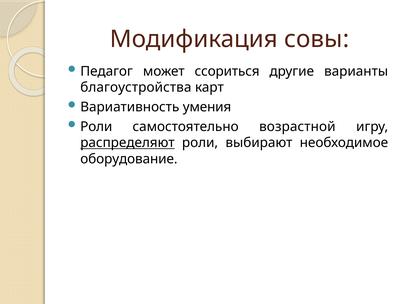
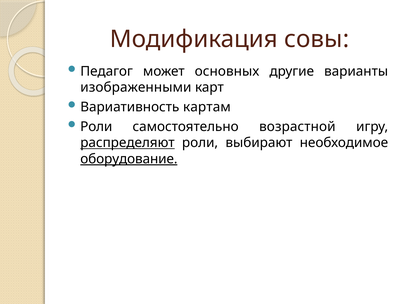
ссориться: ссориться -> основных
благоустройства: благоустройства -> изображенными
умения: умения -> картам
оборудование underline: none -> present
